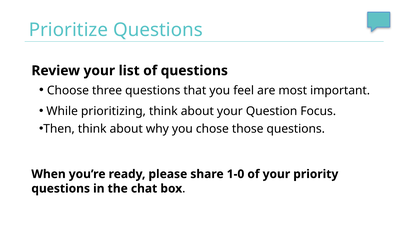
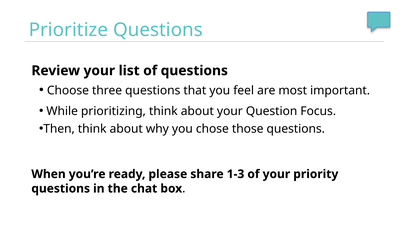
1-0: 1-0 -> 1-3
